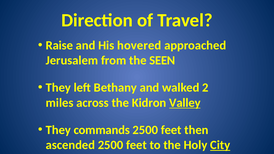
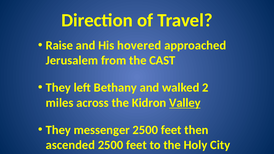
SEEN: SEEN -> CAST
commands: commands -> messenger
City underline: present -> none
